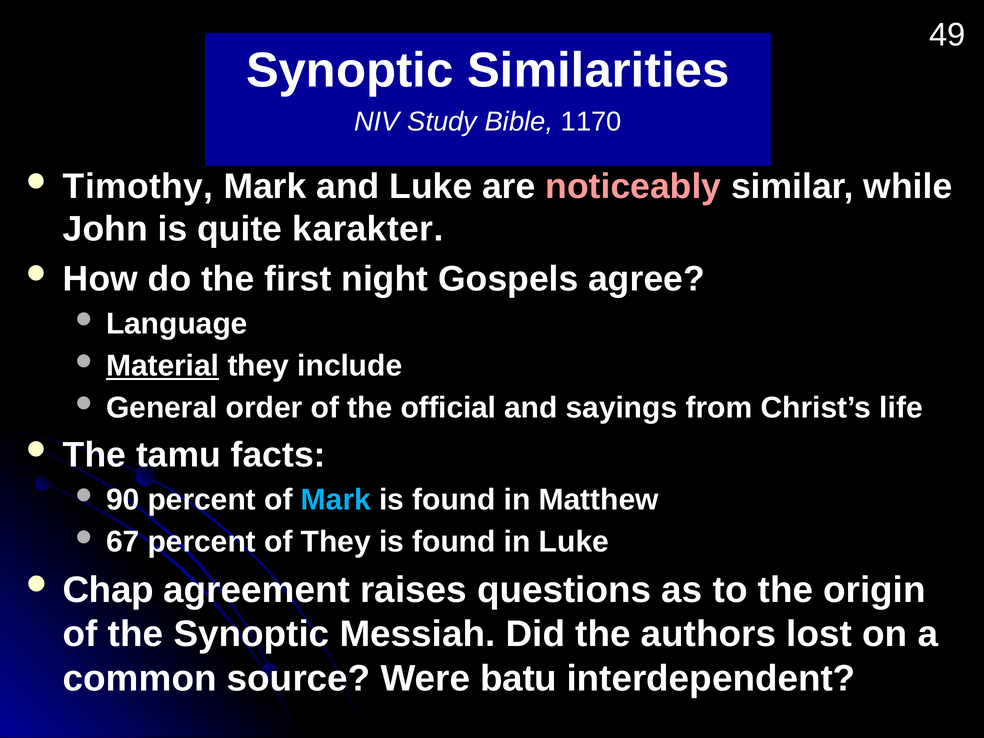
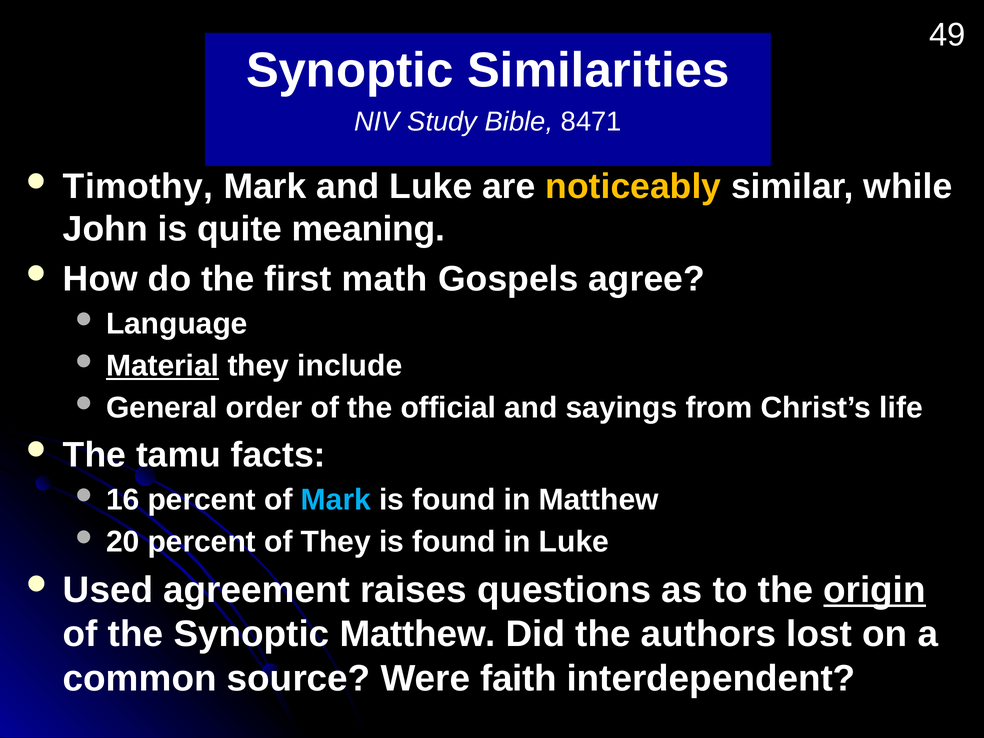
1170: 1170 -> 8471
noticeably colour: pink -> yellow
karakter: karakter -> meaning
night: night -> math
90: 90 -> 16
67: 67 -> 20
Chap: Chap -> Used
origin underline: none -> present
Synoptic Messiah: Messiah -> Matthew
batu: batu -> faith
